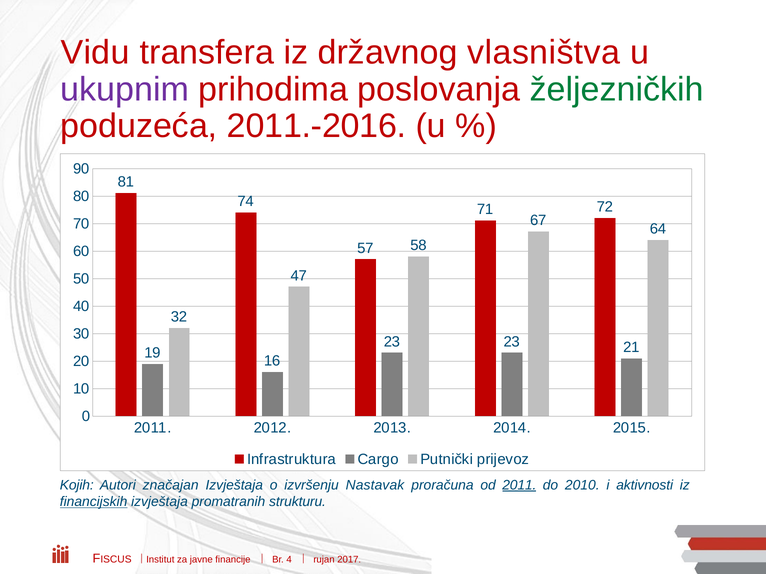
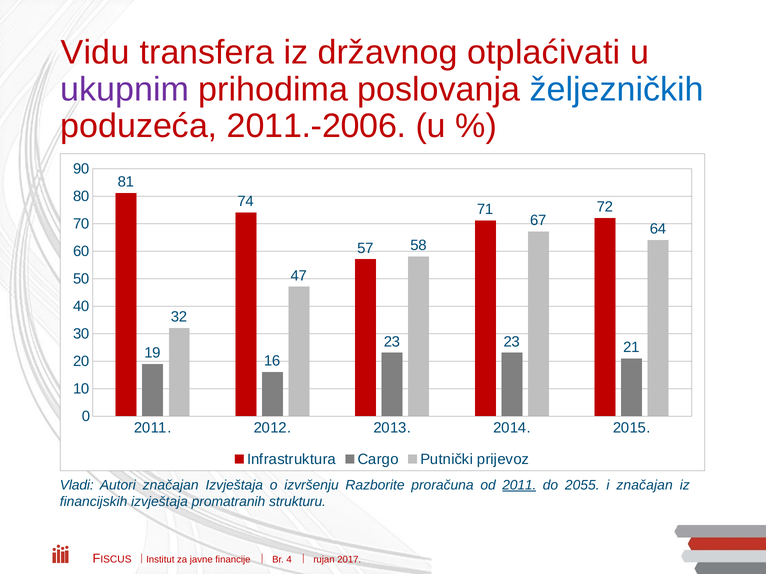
vlasništva: vlasništva -> otplaćivati
željezničkih colour: green -> blue
2011.-2016: 2011.-2016 -> 2011.-2006
Kojih: Kojih -> Vladi
Nastavak: Nastavak -> Razborite
2010: 2010 -> 2055
i aktivnosti: aktivnosti -> značajan
financijskih underline: present -> none
